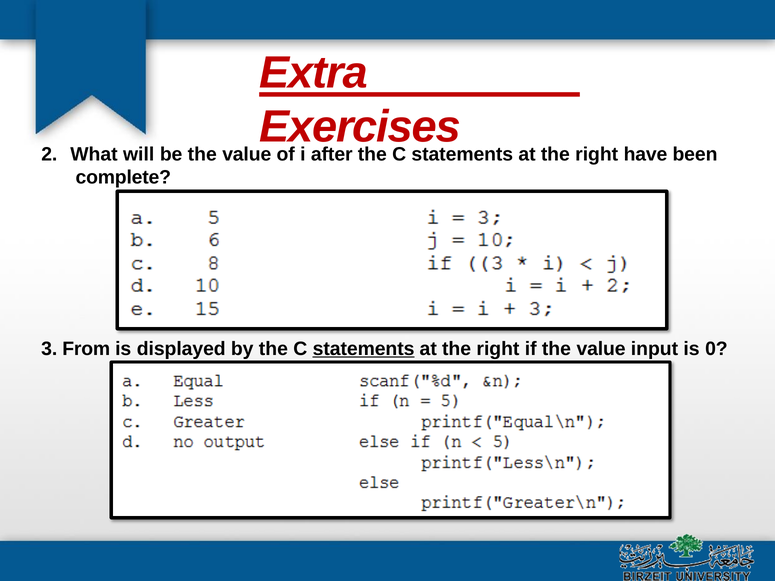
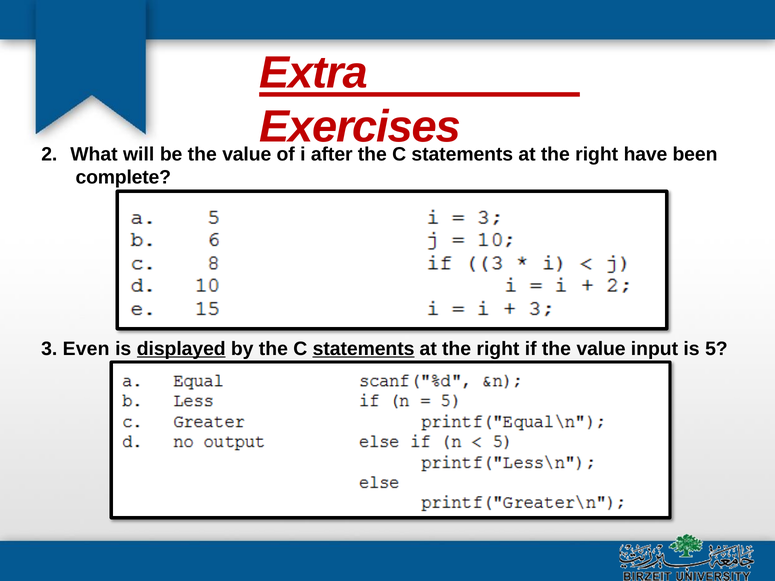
From: From -> Even
displayed underline: none -> present
0: 0 -> 5
